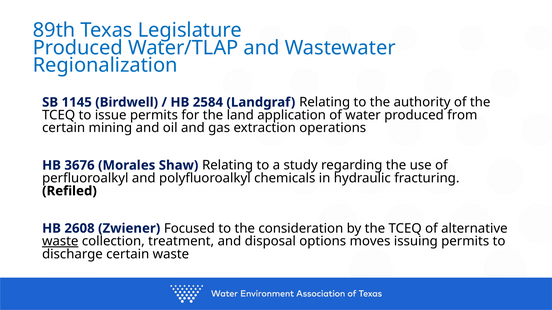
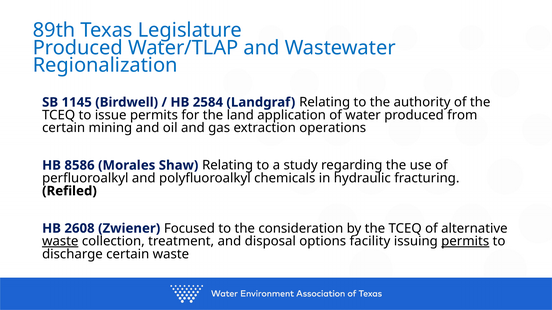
3676: 3676 -> 8586
moves: moves -> facility
permits at (465, 242) underline: none -> present
